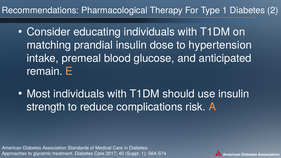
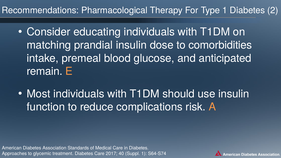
hypertension: hypertension -> comorbidities
strength: strength -> function
